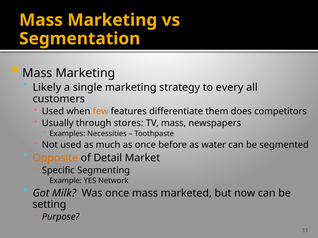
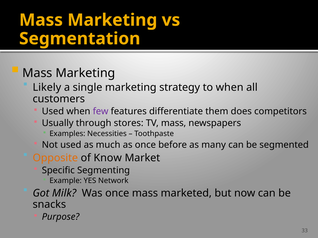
to every: every -> when
few colour: orange -> purple
water: water -> many
Detail: Detail -> Know
setting: setting -> snacks
